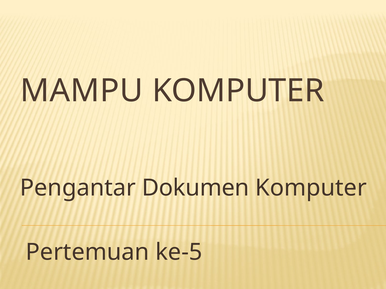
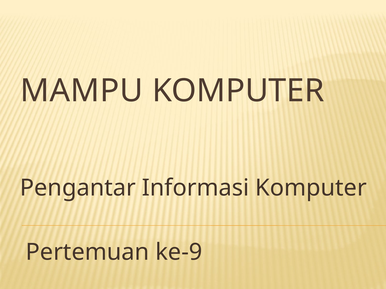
Dokumen: Dokumen -> Informasi
ke-5: ke-5 -> ke-9
